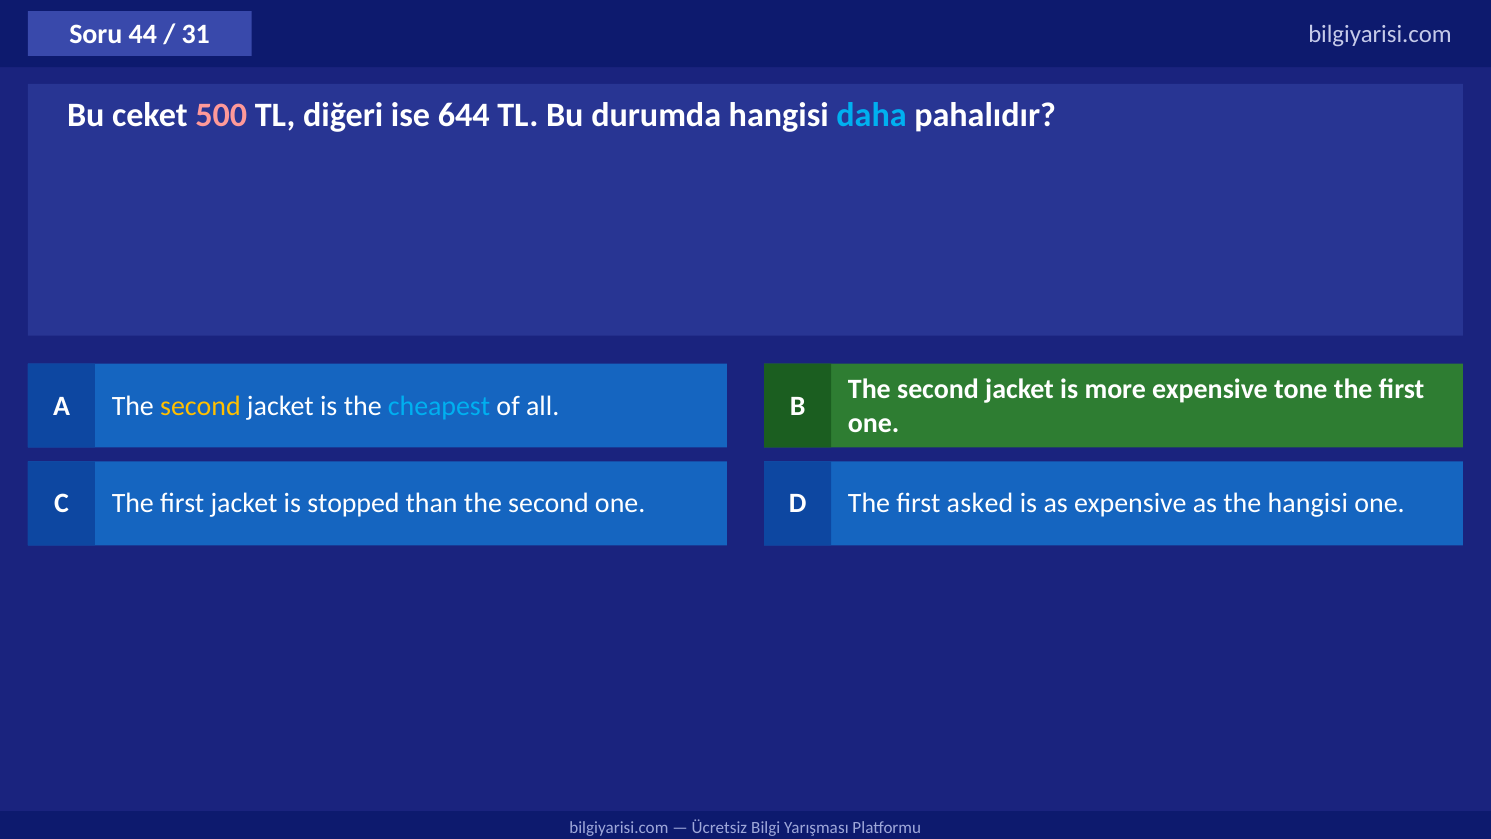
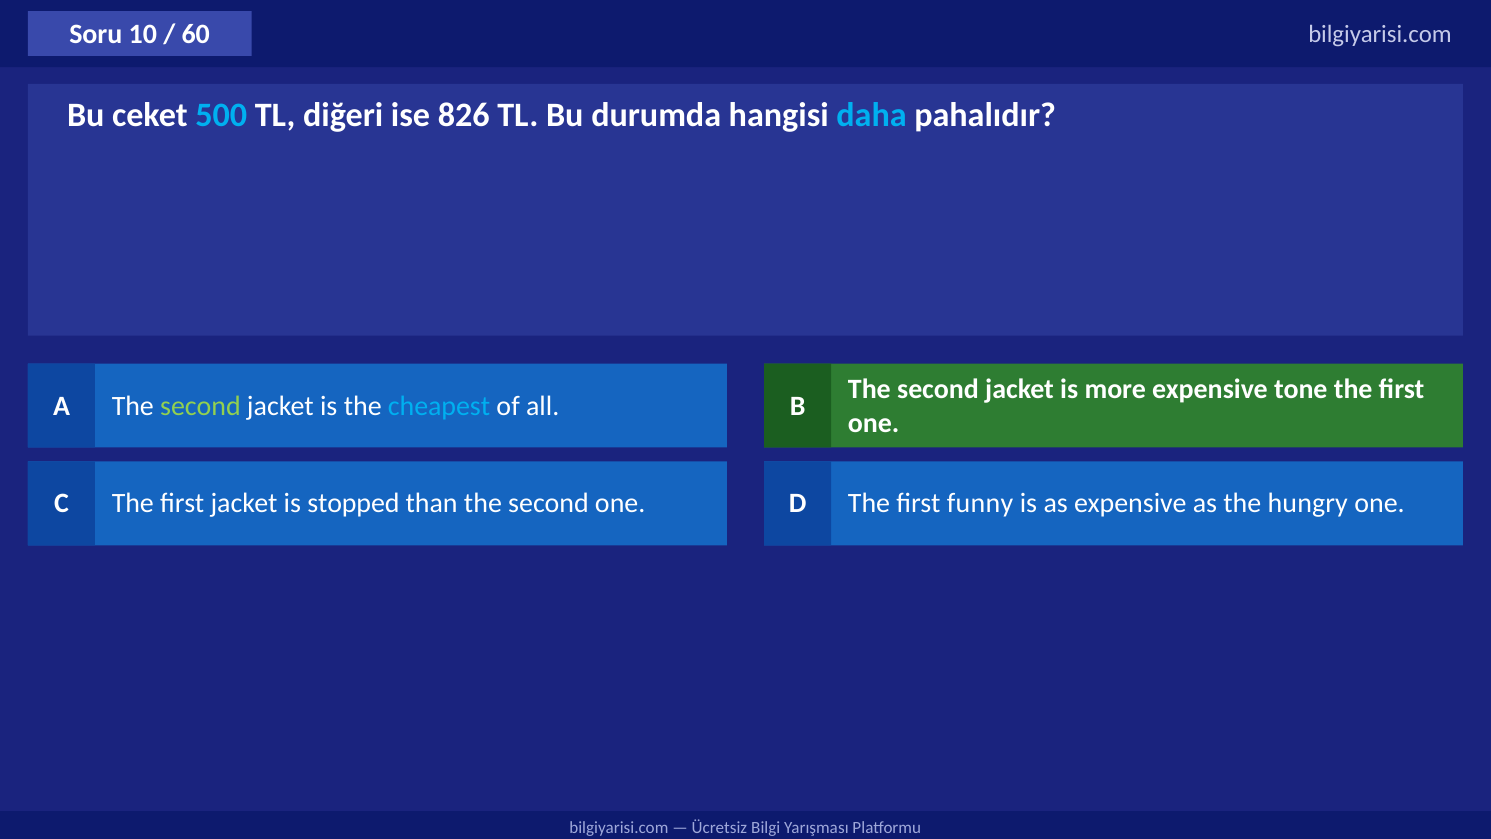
44: 44 -> 10
31: 31 -> 60
500 colour: pink -> light blue
644: 644 -> 826
second at (200, 406) colour: yellow -> light green
asked: asked -> funny
the hangisi: hangisi -> hungry
